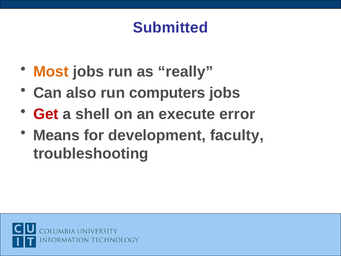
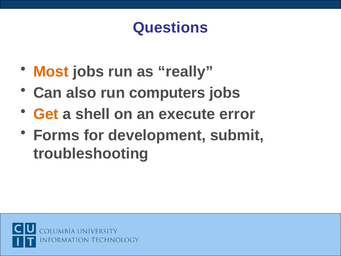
Submitted: Submitted -> Questions
Get colour: red -> orange
Means: Means -> Forms
faculty: faculty -> submit
